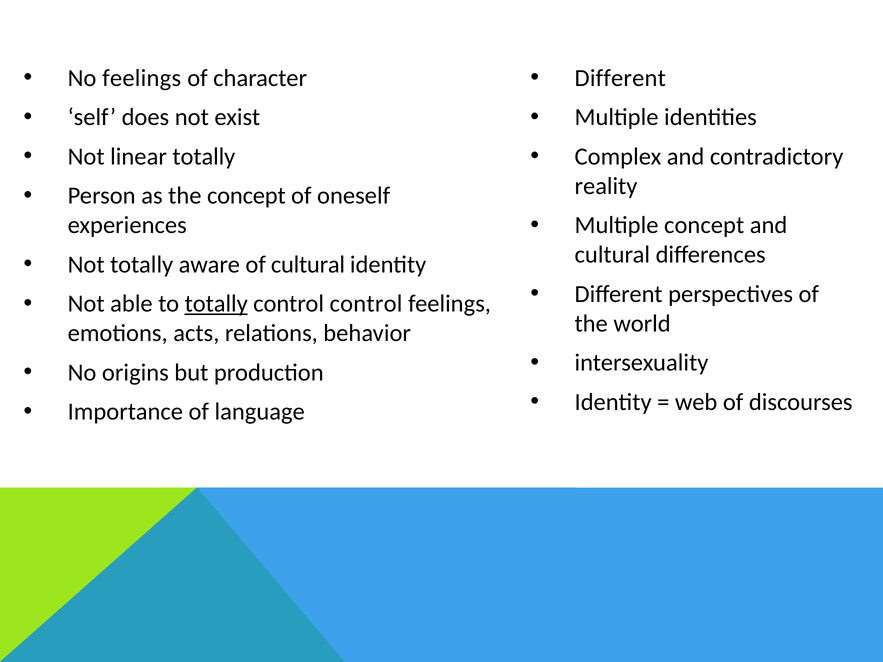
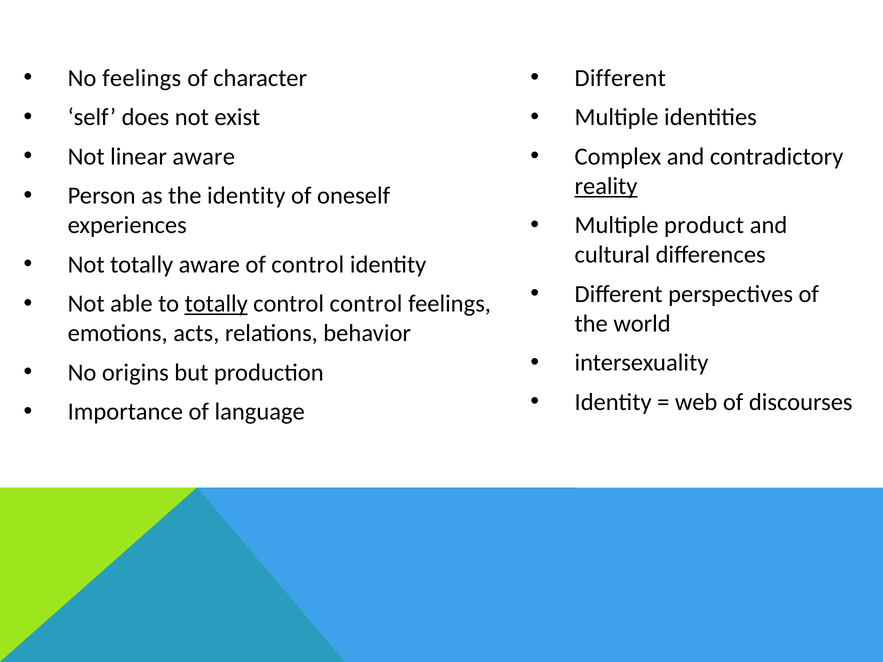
linear totally: totally -> aware
reality underline: none -> present
the concept: concept -> identity
Multiple concept: concept -> product
of cultural: cultural -> control
